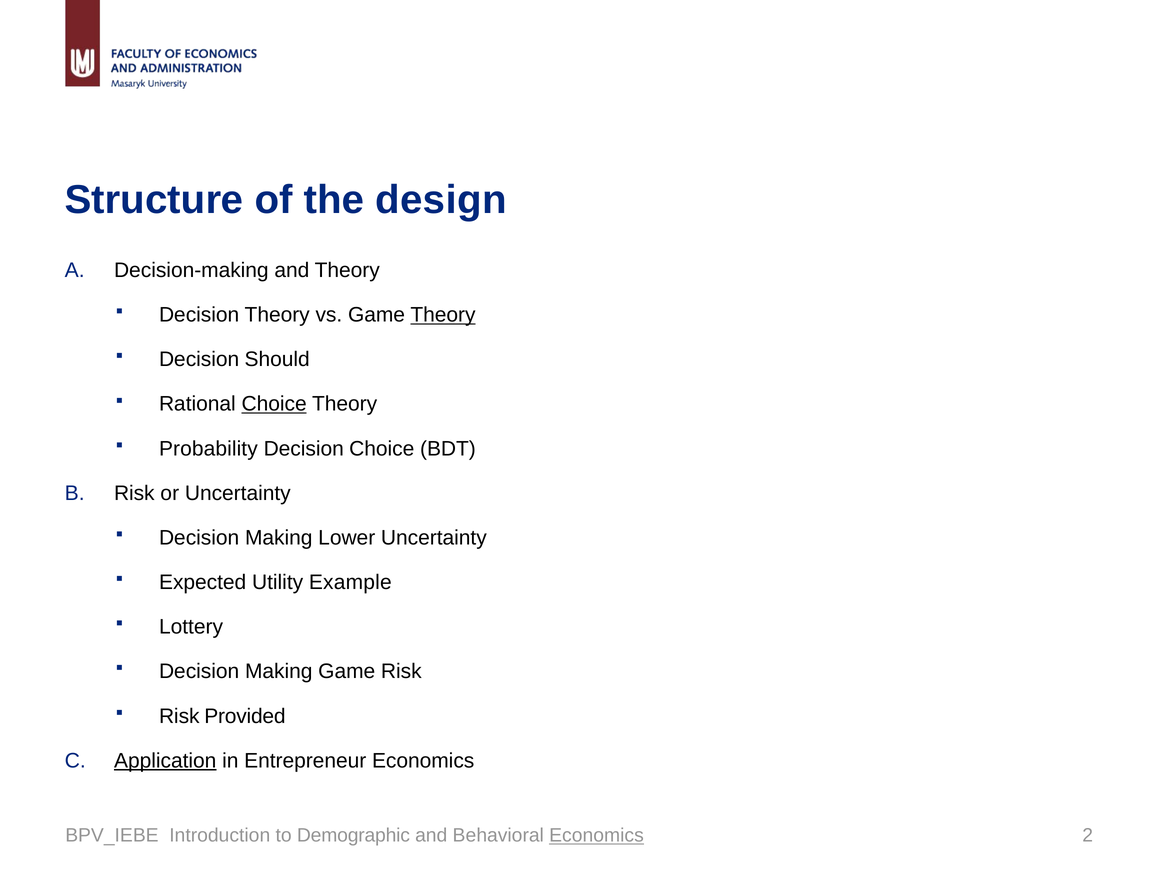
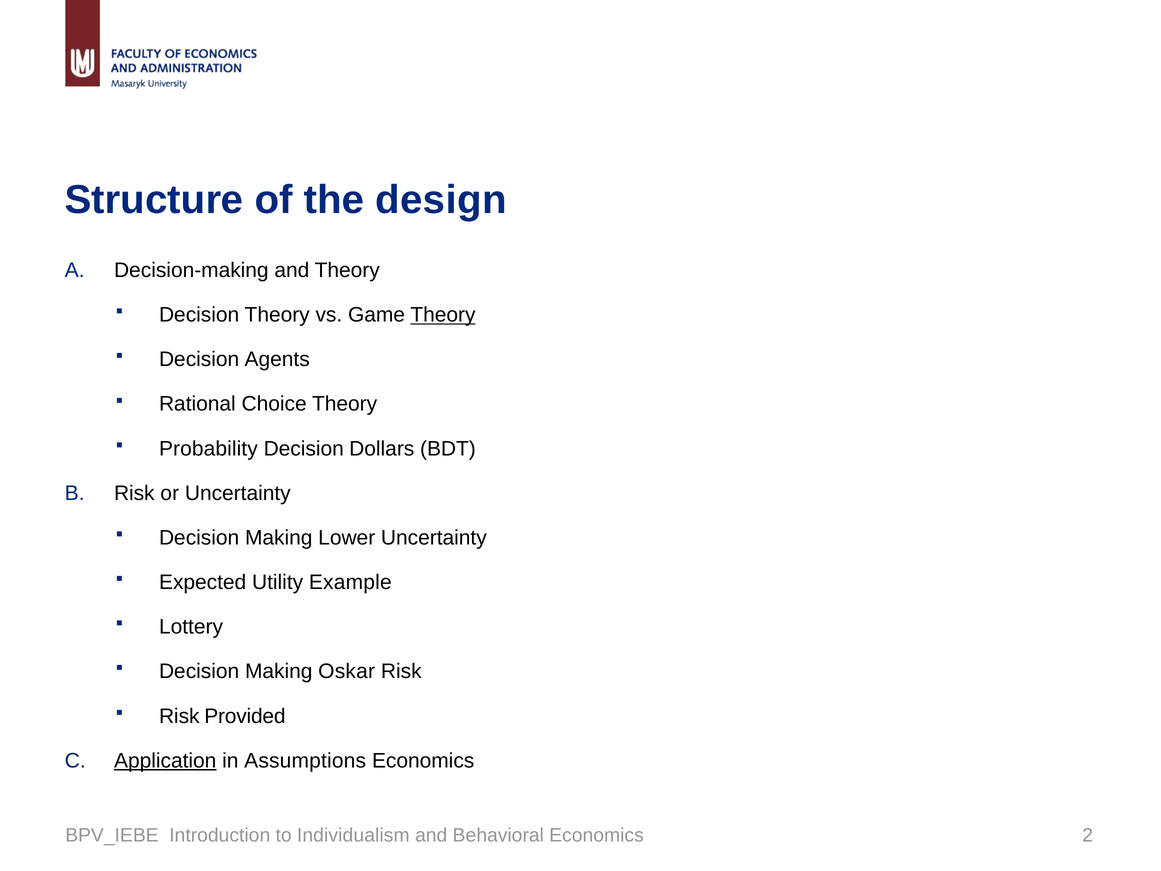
Should: Should -> Agents
Choice at (274, 404) underline: present -> none
Decision Choice: Choice -> Dollars
Making Game: Game -> Oskar
Entrepreneur: Entrepreneur -> Assumptions
Demographic: Demographic -> Individualism
Economics at (597, 835) underline: present -> none
